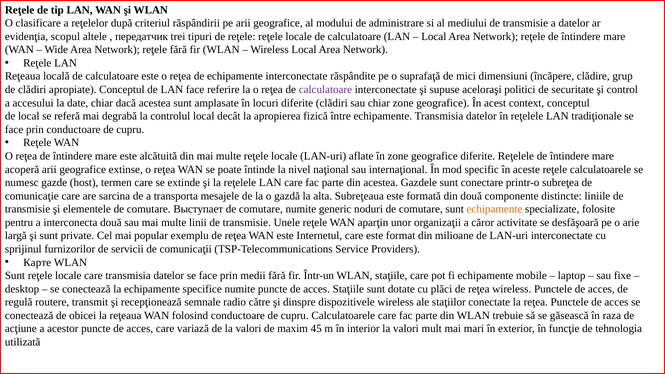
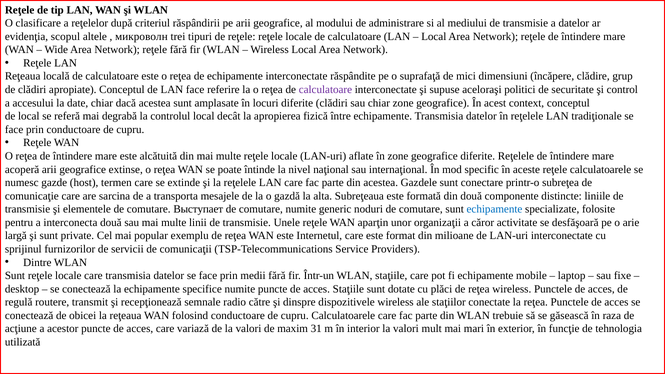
передатчик: передатчик -> микроволн
echipamente at (494, 209) colour: orange -> blue
Карте: Карте -> Dintre
45: 45 -> 31
